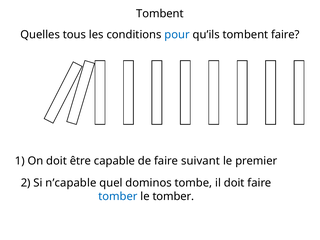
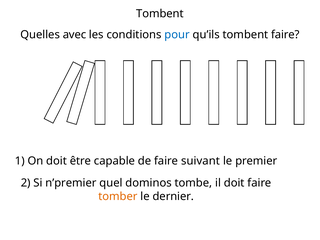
tous: tous -> avec
n’capable: n’capable -> n’premier
tomber at (118, 196) colour: blue -> orange
le tomber: tomber -> dernier
